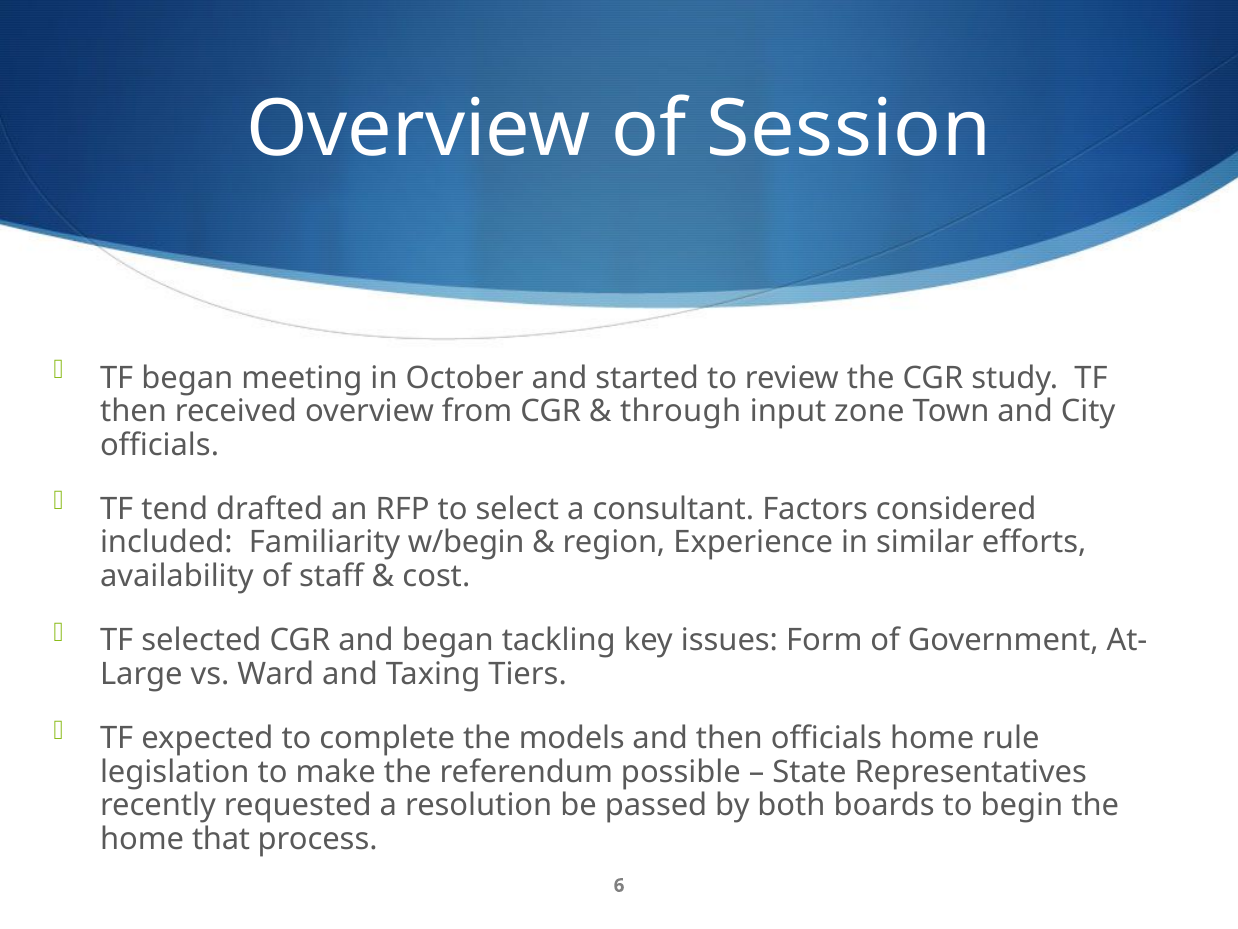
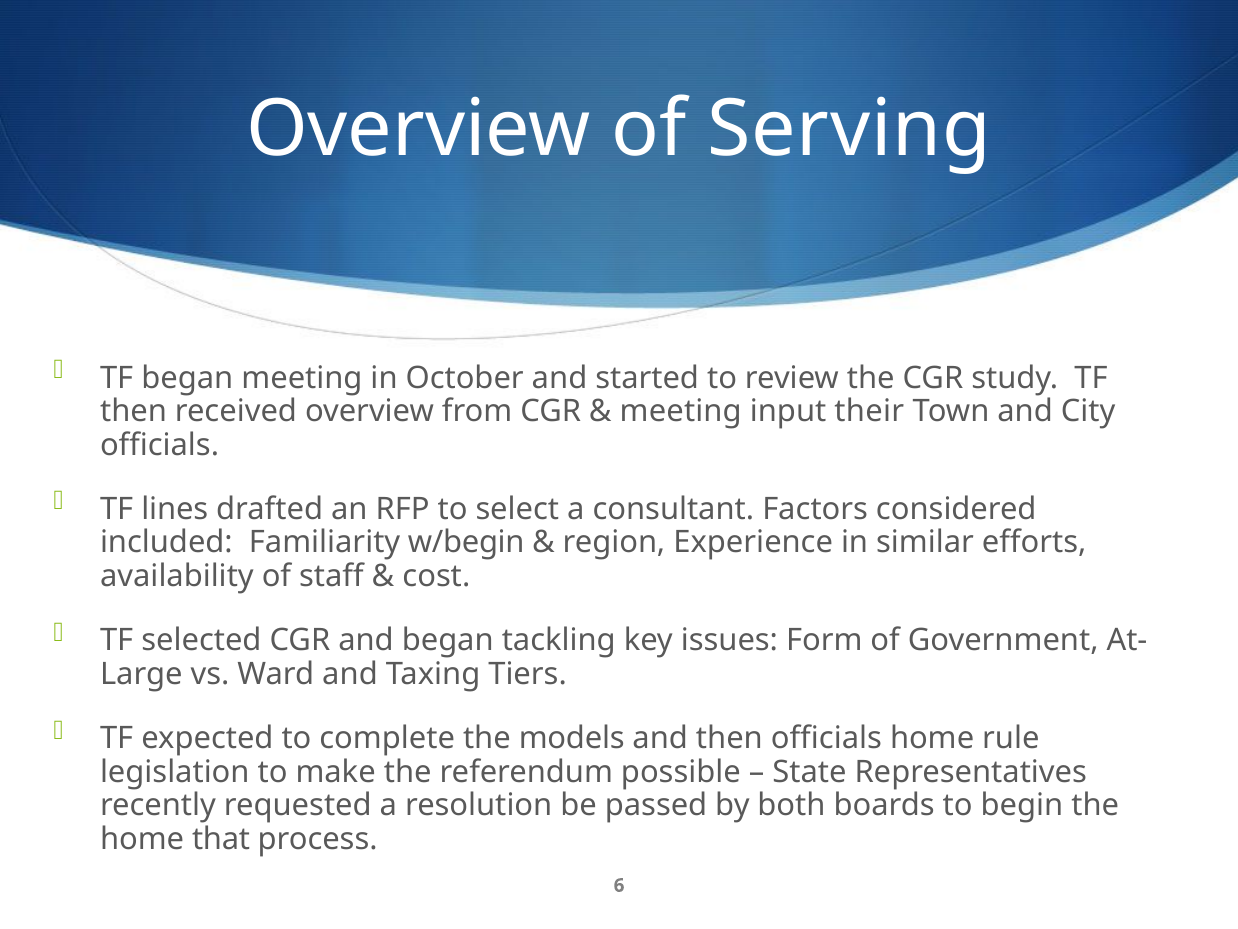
Session: Session -> Serving
through at (681, 411): through -> meeting
zone: zone -> their
tend: tend -> lines
